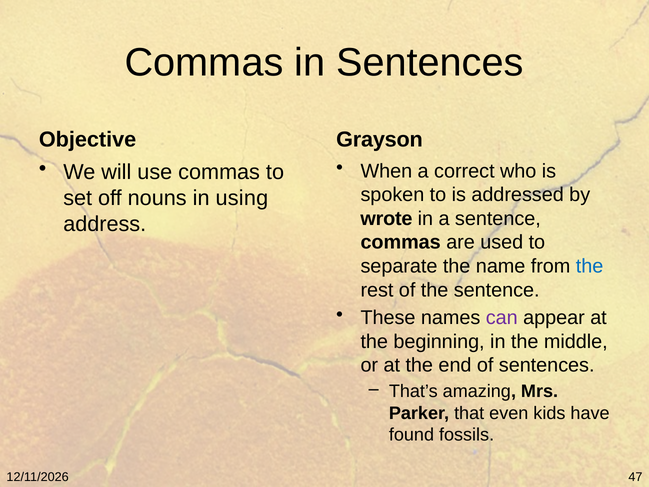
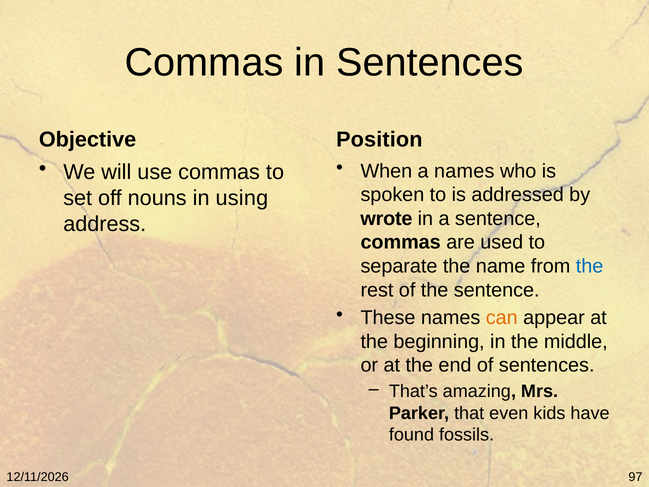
Grayson: Grayson -> Position
a correct: correct -> names
can colour: purple -> orange
47: 47 -> 97
